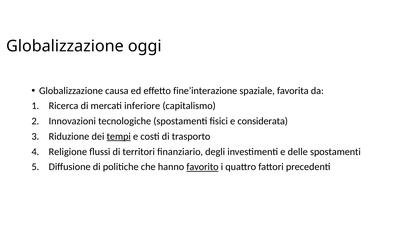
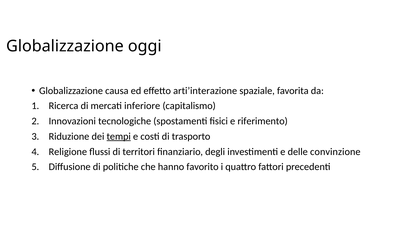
fine’interazione: fine’interazione -> arti’interazione
considerata: considerata -> riferimento
delle spostamenti: spostamenti -> convinzione
favorito underline: present -> none
